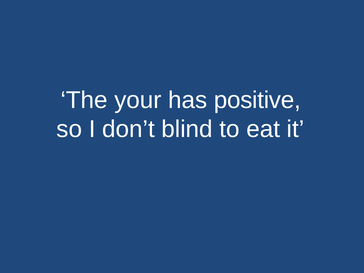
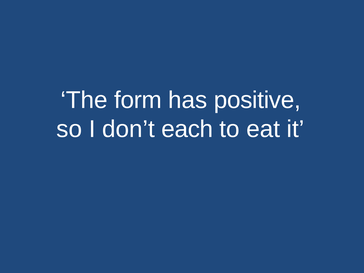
your: your -> form
blind: blind -> each
